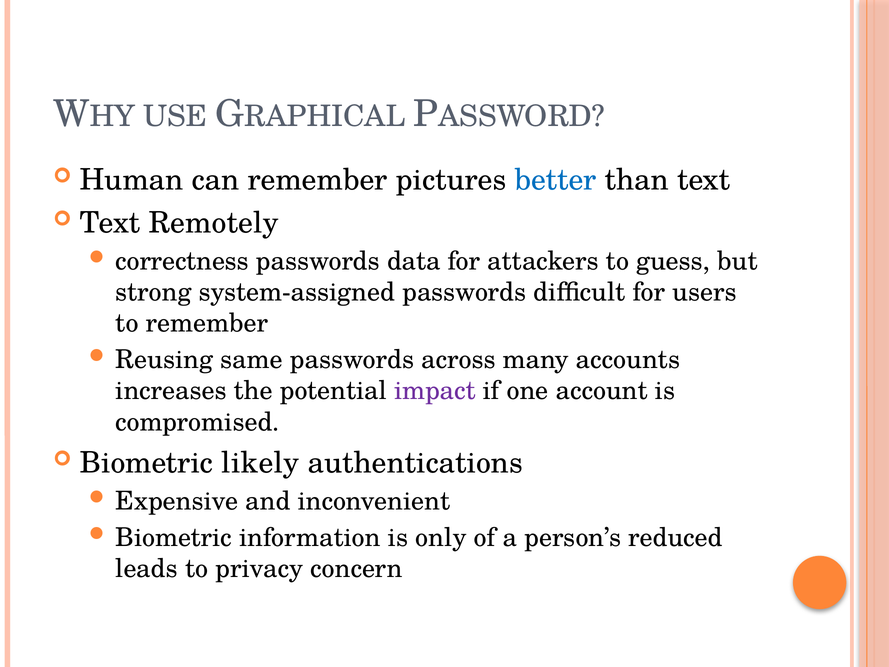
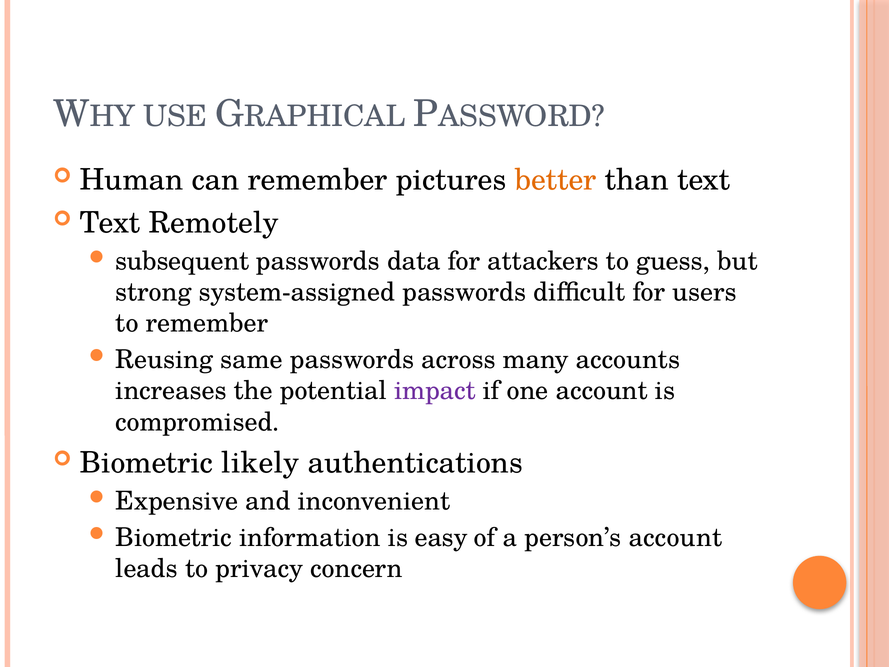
better colour: blue -> orange
correctness: correctness -> subsequent
only: only -> easy
person’s reduced: reduced -> account
